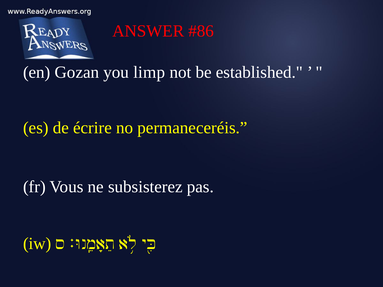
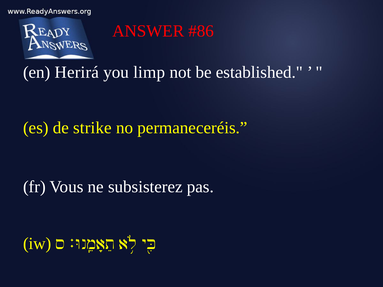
Gozan: Gozan -> Herirá
écrire: écrire -> strike
